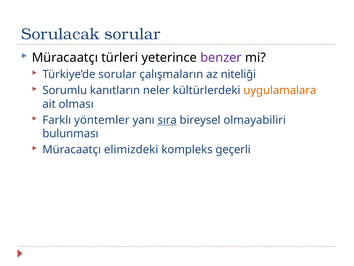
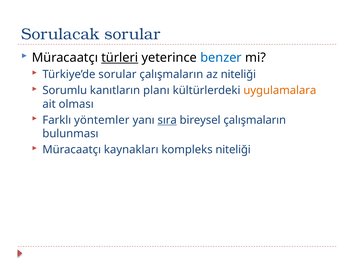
türleri underline: none -> present
benzer colour: purple -> blue
neler: neler -> planı
bireysel olmayabiliri: olmayabiliri -> çalışmaların
elimizdeki: elimizdeki -> kaynakları
kompleks geçerli: geçerli -> niteliği
